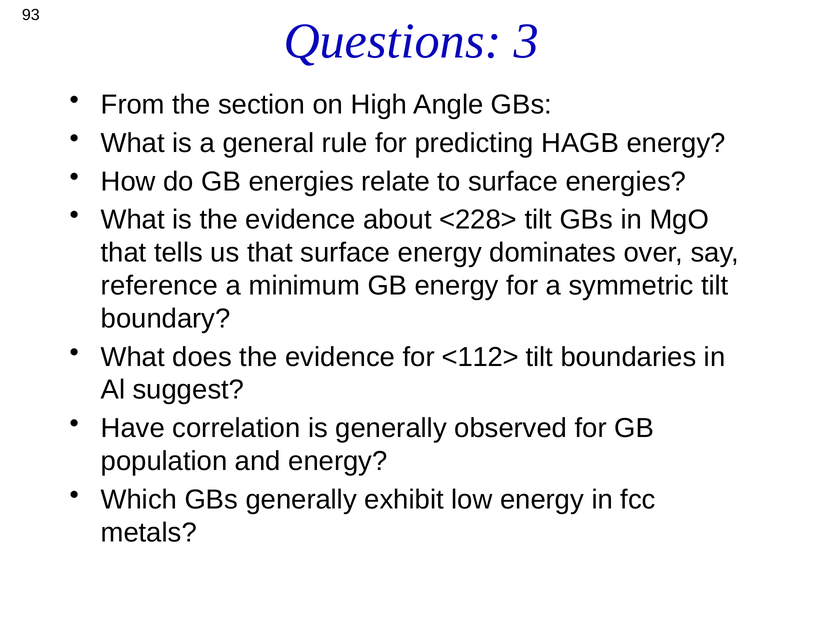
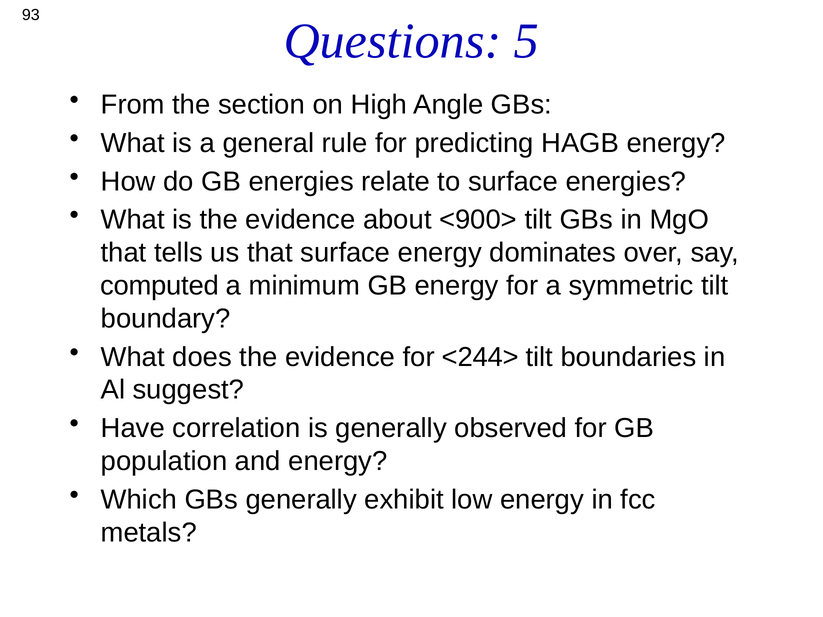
3: 3 -> 5
<228>: <228> -> <900>
reference: reference -> computed
<112>: <112> -> <244>
